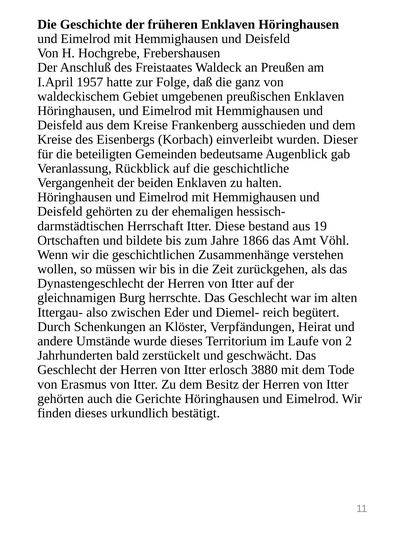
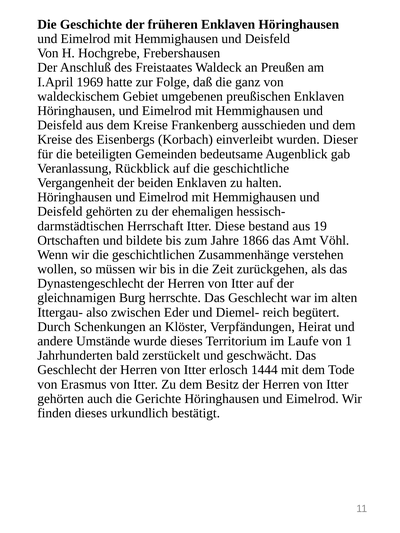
1957: 1957 -> 1969
2: 2 -> 1
3880: 3880 -> 1444
